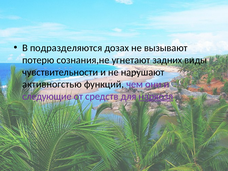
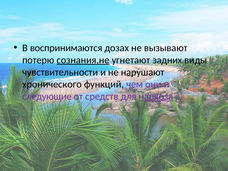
подразделяются: подразделяются -> воспринимаются
сознания,не underline: none -> present
активногстью: активногстью -> хронического
